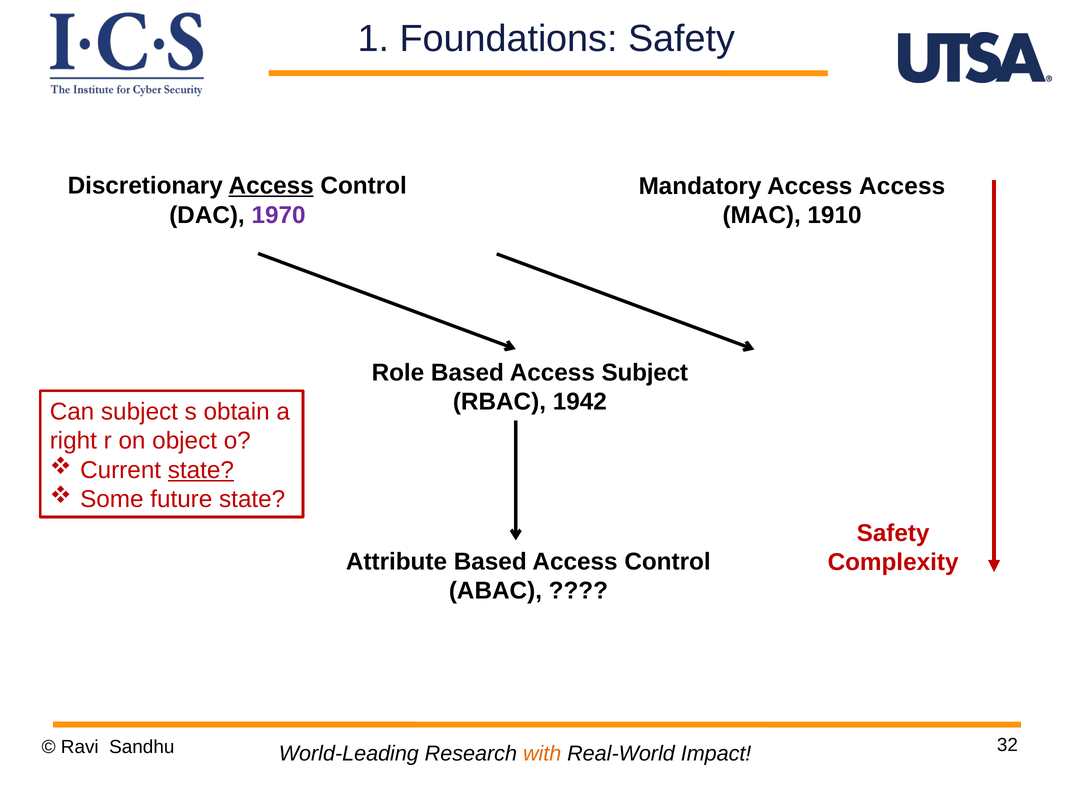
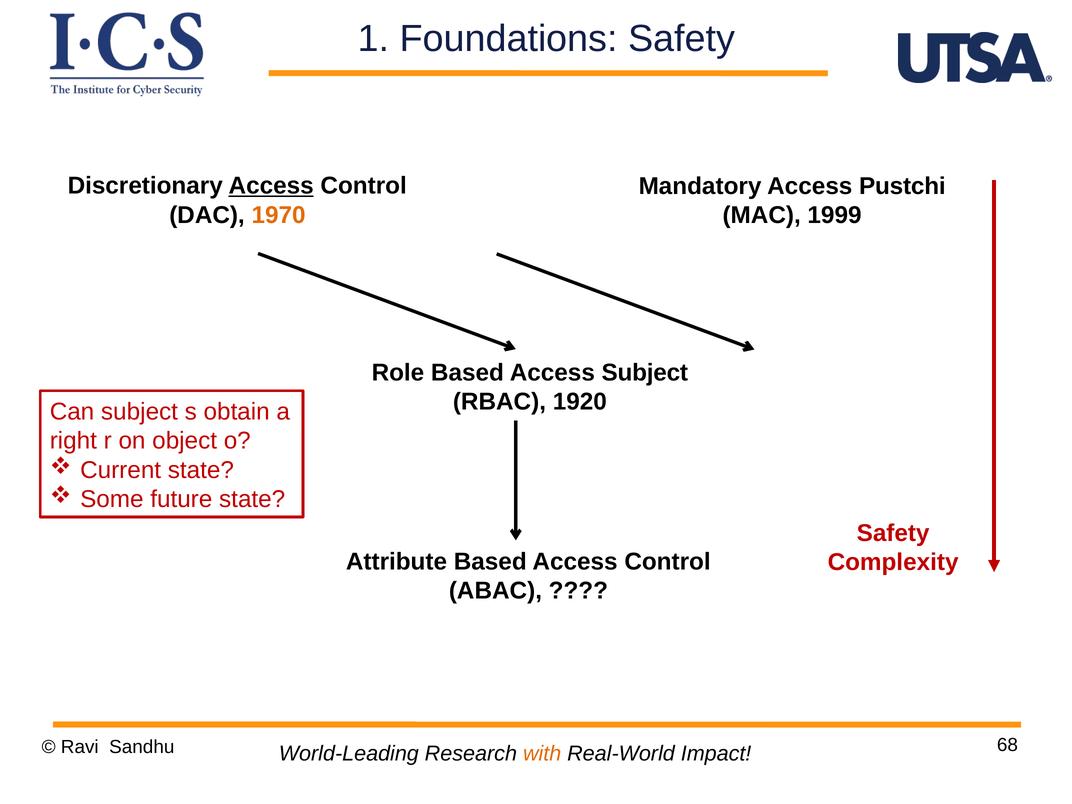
Access Access: Access -> Pustchi
1970 colour: purple -> orange
1910: 1910 -> 1999
1942: 1942 -> 1920
state at (201, 470) underline: present -> none
32: 32 -> 68
